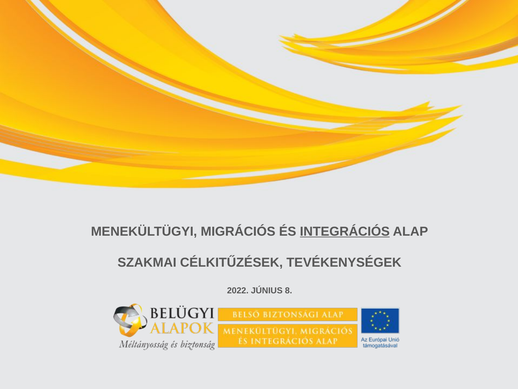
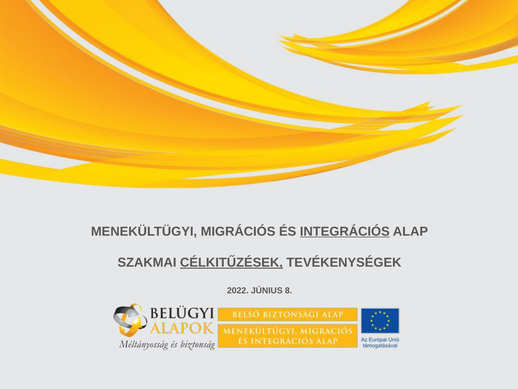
CÉLKITŰZÉSEK underline: none -> present
